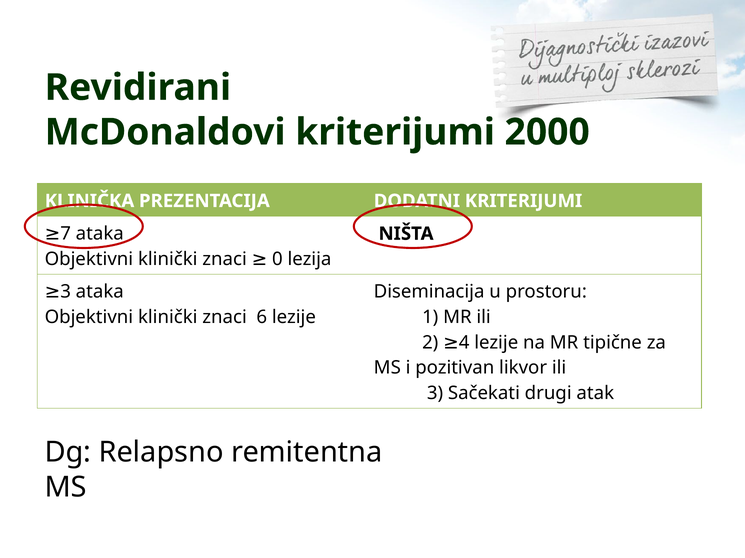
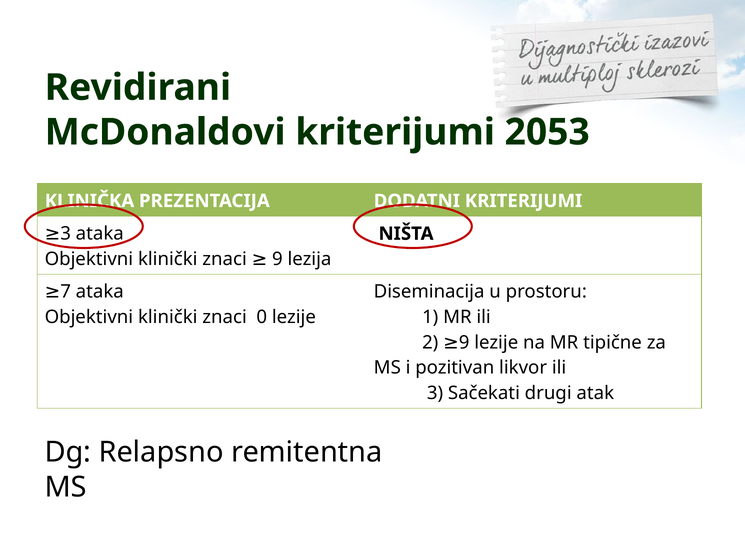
2000: 2000 -> 2053
7 at (66, 234): 7 -> 3
znaci 0: 0 -> 9
3 at (66, 292): 3 -> 7
6: 6 -> 0
2 4: 4 -> 9
